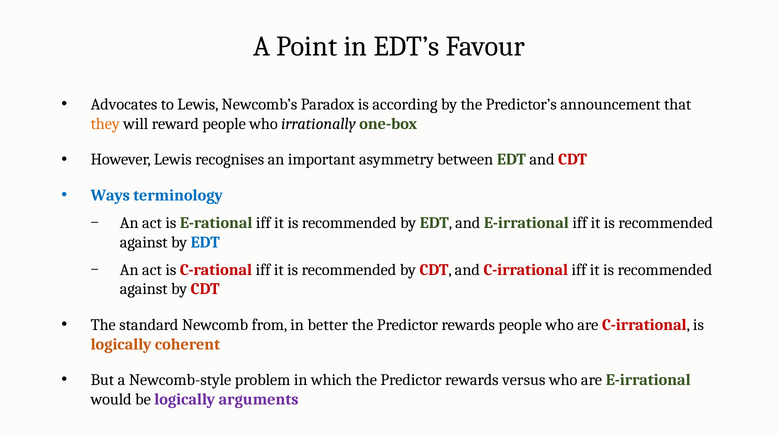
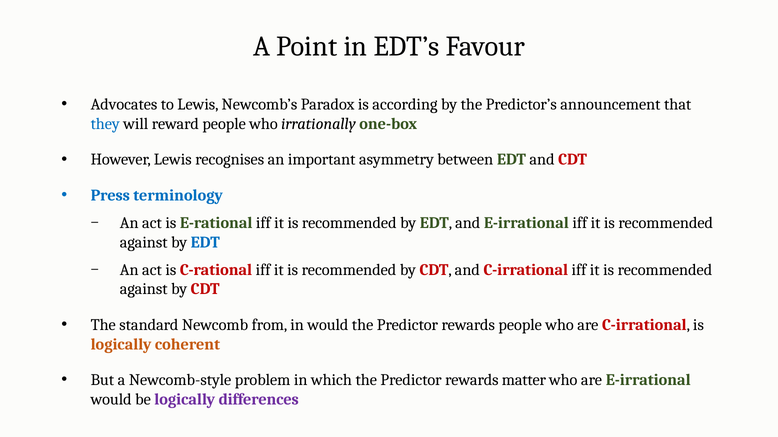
they colour: orange -> blue
Ways: Ways -> Press
in better: better -> would
versus: versus -> matter
arguments: arguments -> differences
